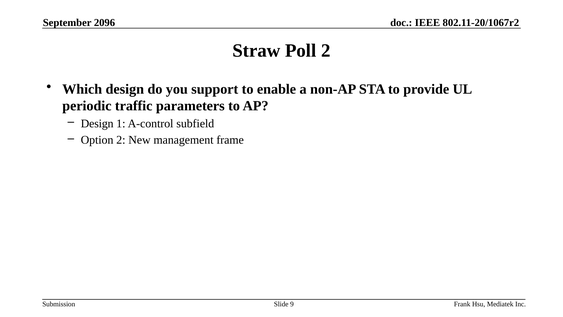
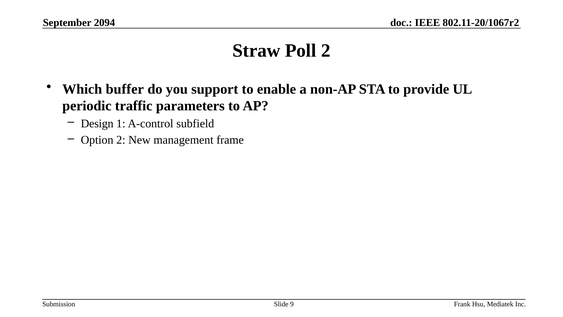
2096: 2096 -> 2094
Which design: design -> buffer
